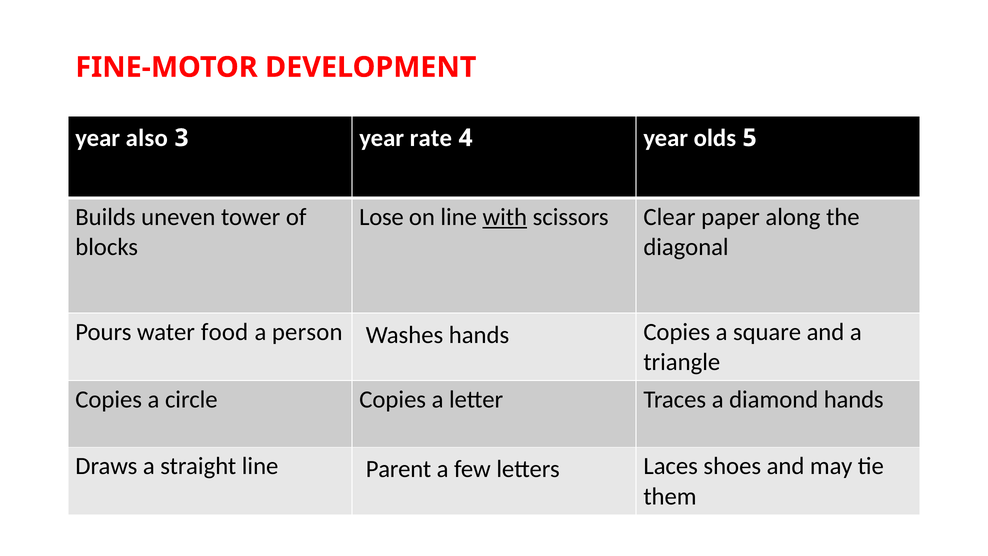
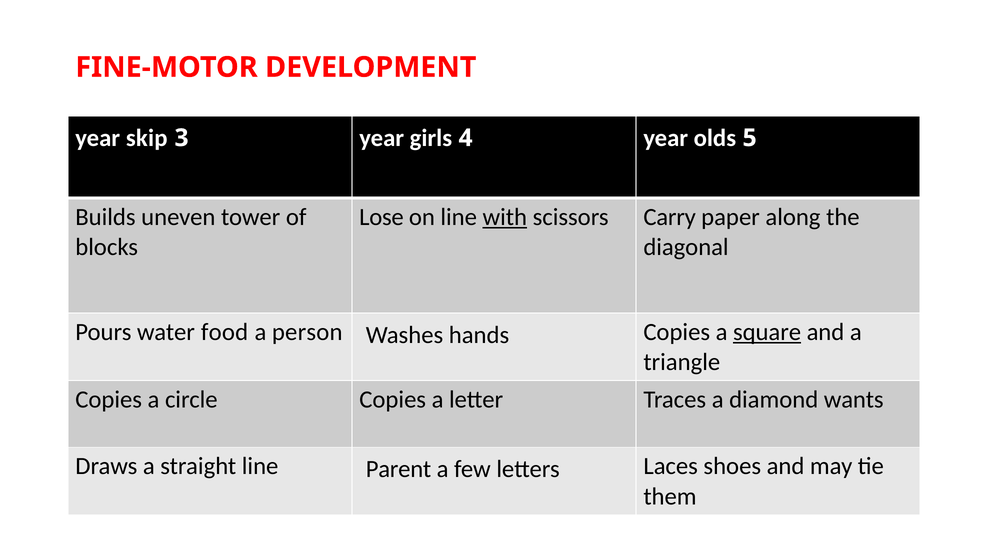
also: also -> skip
rate: rate -> girls
Clear: Clear -> Carry
square underline: none -> present
diamond hands: hands -> wants
